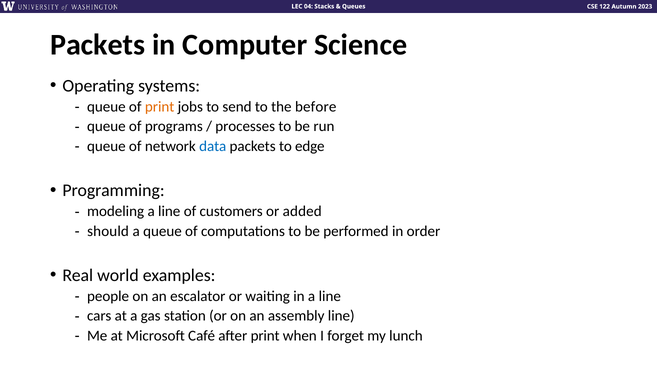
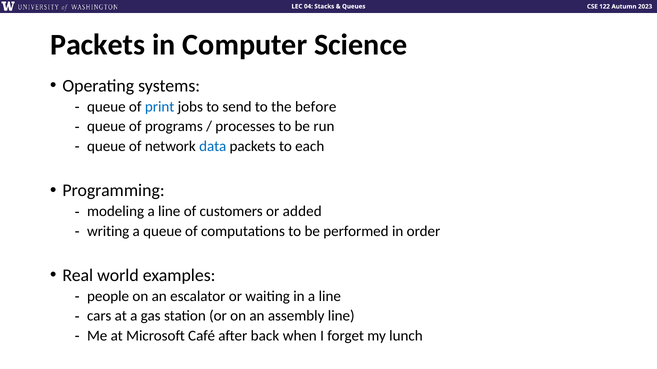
print at (160, 107) colour: orange -> blue
edge: edge -> each
should: should -> writing
after print: print -> back
